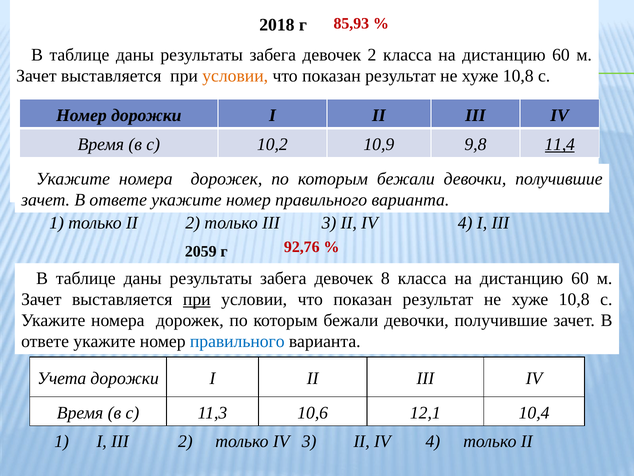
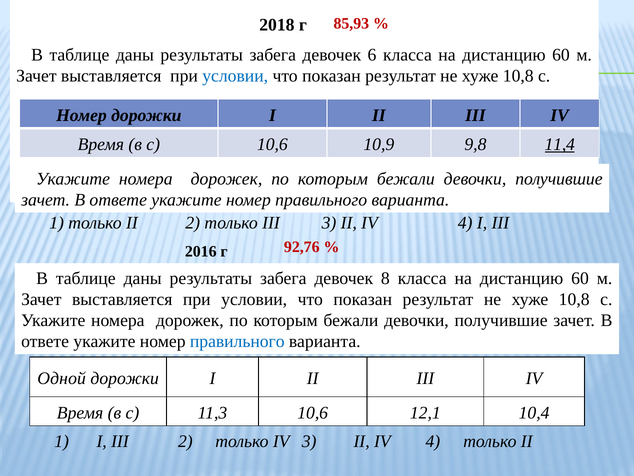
девочек 2: 2 -> 6
условии at (235, 76) colour: orange -> blue
с 10,2: 10,2 -> 10,6
2059: 2059 -> 2016
при at (197, 299) underline: present -> none
Учета: Учета -> Одной
